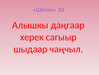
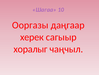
Алышкы: Алышкы -> Ооргазы
шыдаар: шыдаар -> хоралыг
